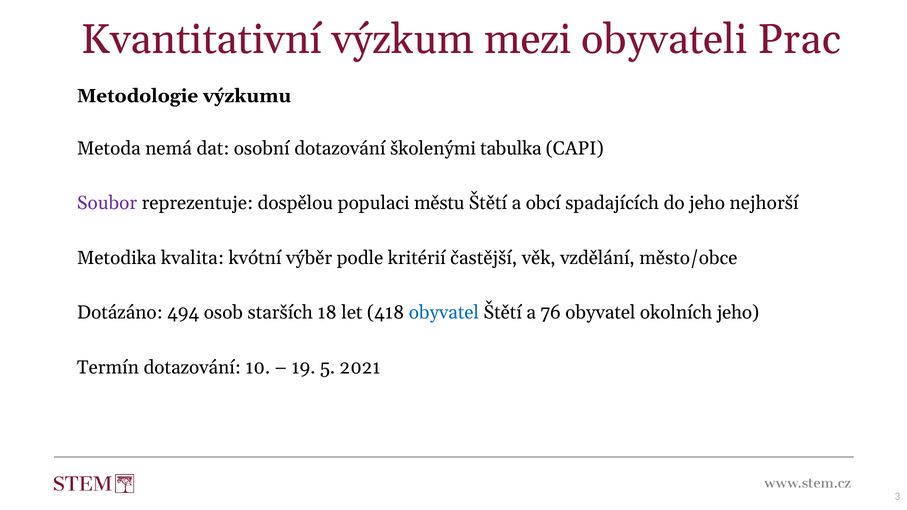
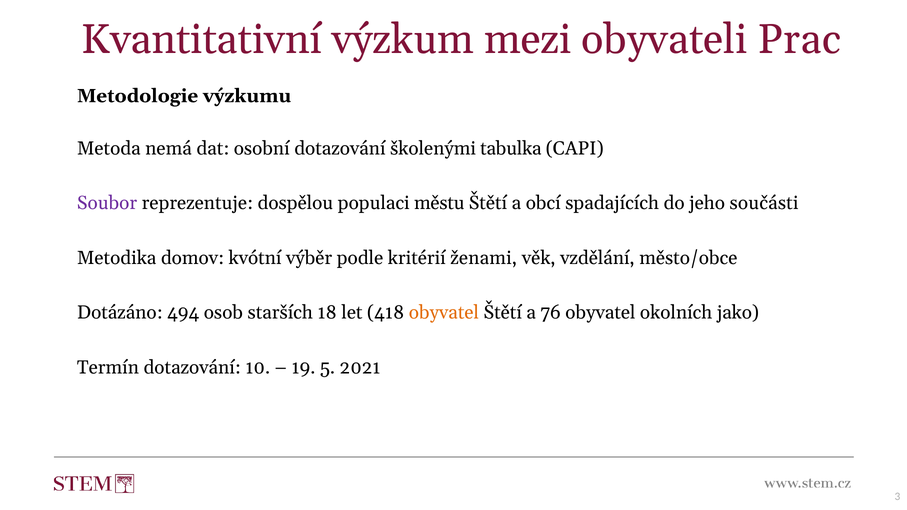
nejhorší: nejhorší -> součásti
kvalita: kvalita -> domov
častější: častější -> ženami
obyvatel at (444, 313) colour: blue -> orange
okolních jeho: jeho -> jako
